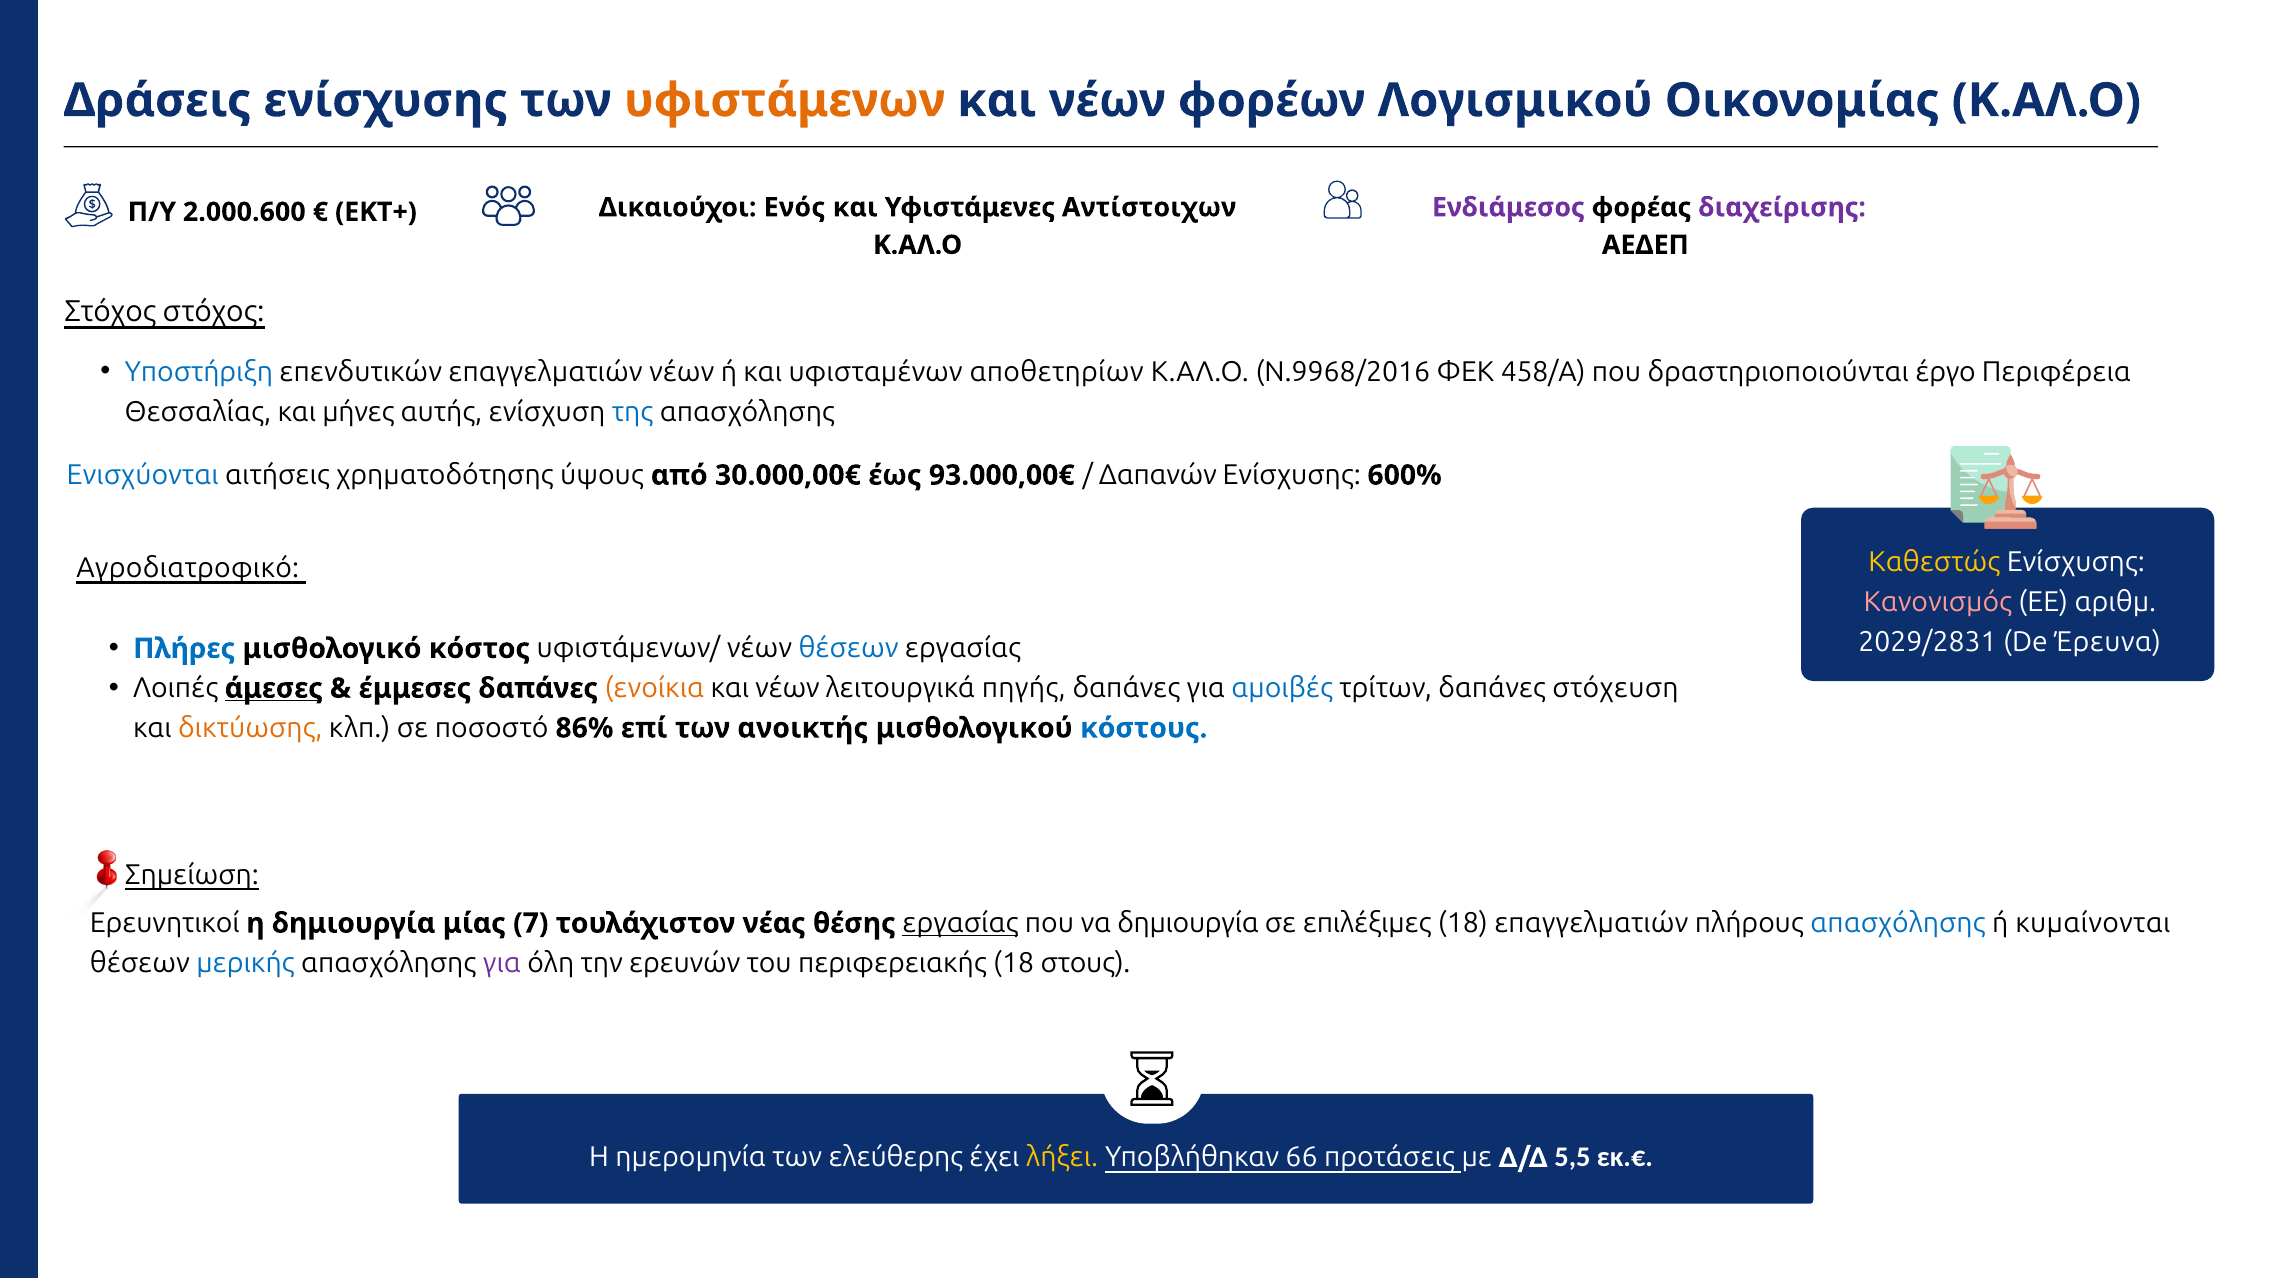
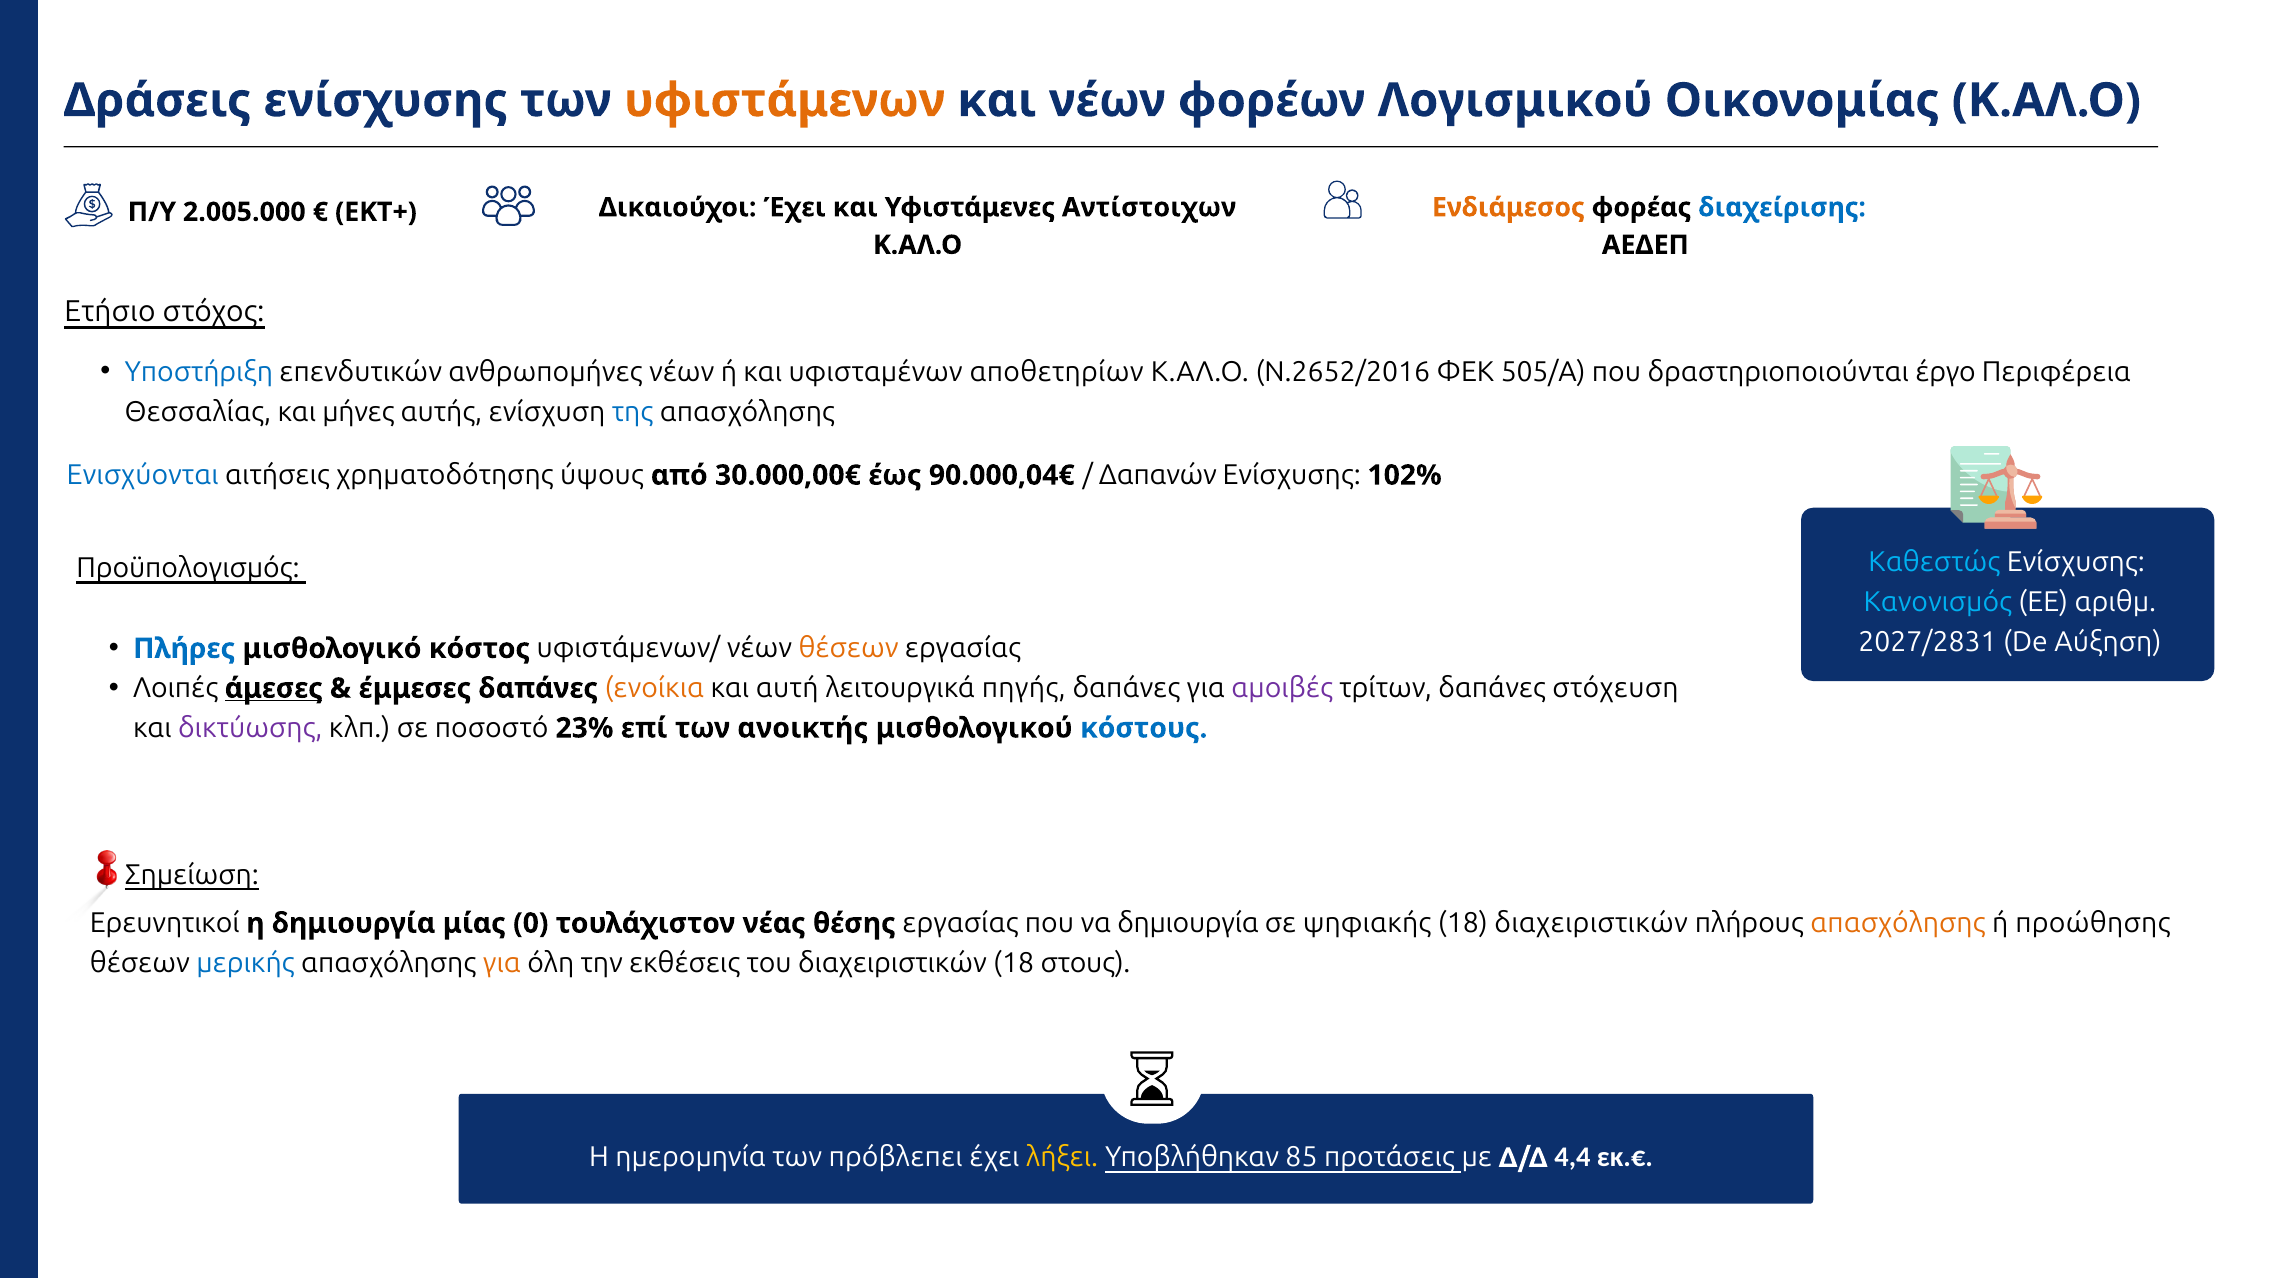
Δικαιούχοι Ενός: Ενός -> Έχει
Ενδιάμεσος colour: purple -> orange
διαχείρισης colour: purple -> blue
2.000.600: 2.000.600 -> 2.005.000
Στόχος at (110, 312): Στόχος -> Ετήσιο
επενδυτικών επαγγελματιών: επαγγελματιών -> ανθρωπομήνες
Ν.9968/2016: Ν.9968/2016 -> Ν.2652/2016
458/Α: 458/Α -> 505/Α
93.000,00€: 93.000,00€ -> 90.000,04€
600%: 600% -> 102%
Καθεστώς colour: yellow -> light blue
Αγροδιατροφικό: Αγροδιατροφικό -> Προϋπολογισμός
Κανονισμός colour: pink -> light blue
2029/2831: 2029/2831 -> 2027/2831
Έρευνα: Έρευνα -> Αύξηση
θέσεων at (849, 649) colour: blue -> orange
νέων at (787, 688): νέων -> αυτή
αμοιβές colour: blue -> purple
δικτύωσης colour: orange -> purple
86%: 86% -> 23%
7: 7 -> 0
εργασίας at (960, 923) underline: present -> none
επιλέξιμες: επιλέξιμες -> ψηφιακής
18 επαγγελματιών: επαγγελματιών -> διαχειριστικών
απασχόλησης at (1898, 923) colour: blue -> orange
κυμαίνονται: κυμαίνονται -> προώθησης
για at (502, 963) colour: purple -> orange
ερευνών: ερευνών -> εκθέσεις
του περιφερειακής: περιφερειακής -> διαχειριστικών
ελεύθερης: ελεύθερης -> πρόβλεπει
66: 66 -> 85
5,5: 5,5 -> 4,4
